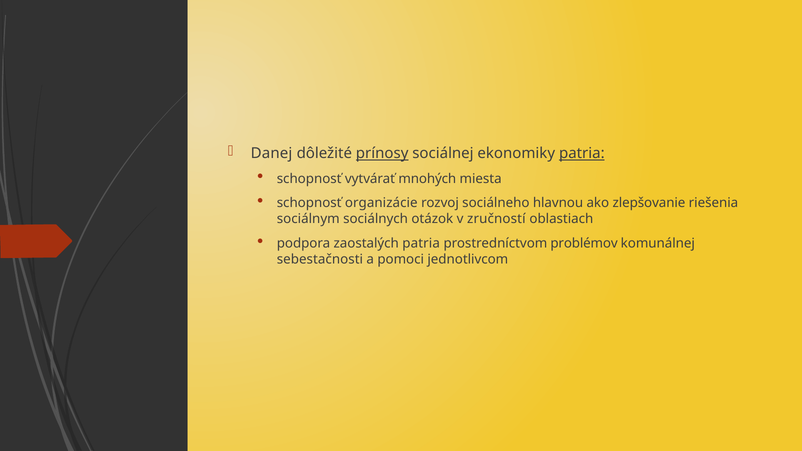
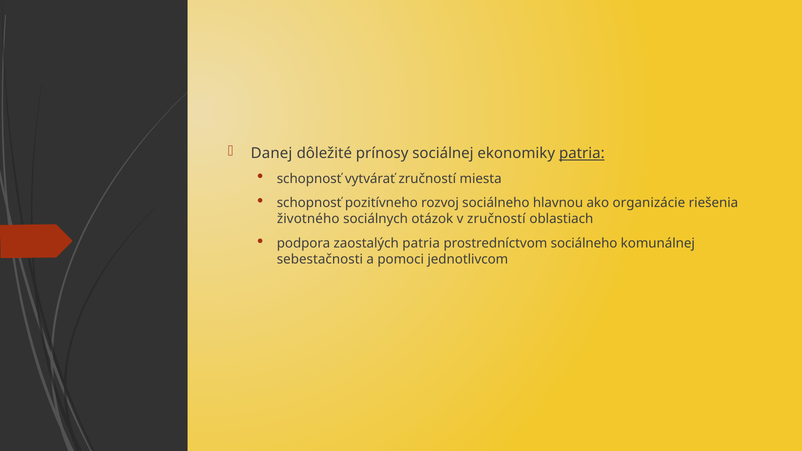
prínosy underline: present -> none
vytvárať mnohých: mnohých -> zručností
organizácie: organizácie -> pozitívneho
zlepšovanie: zlepšovanie -> organizácie
sociálnym: sociálnym -> životného
prostredníctvom problémov: problémov -> sociálneho
